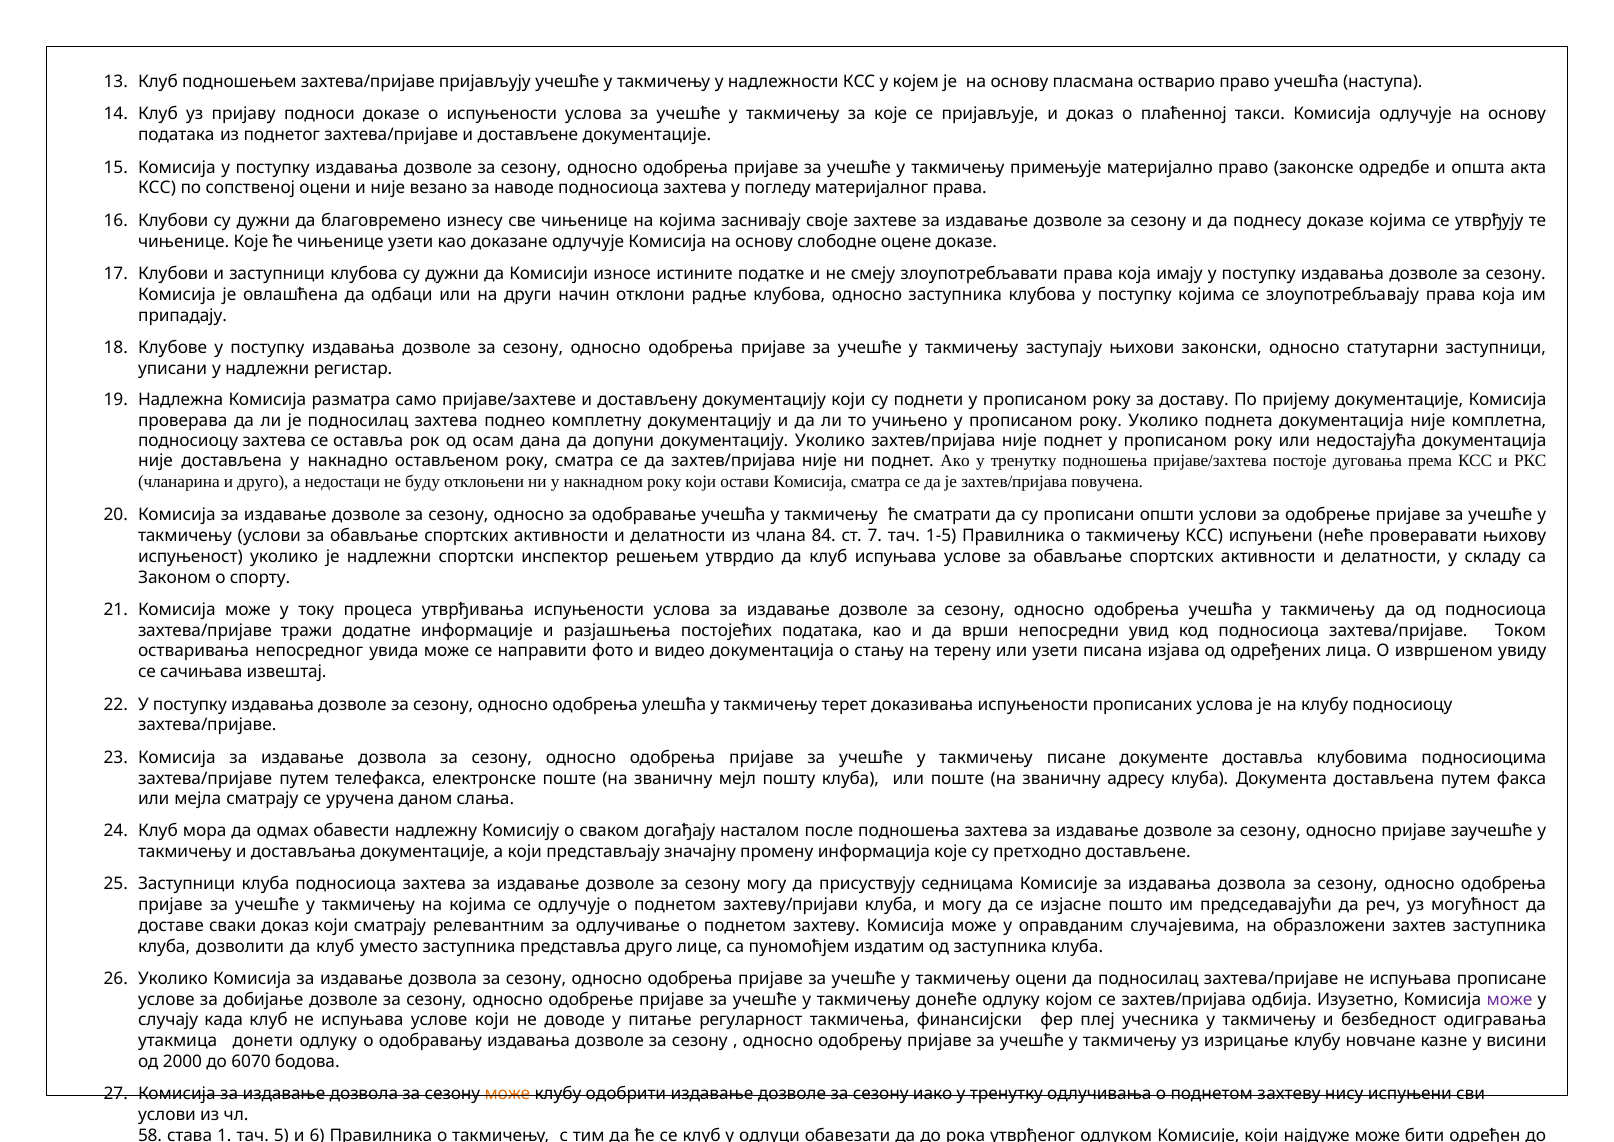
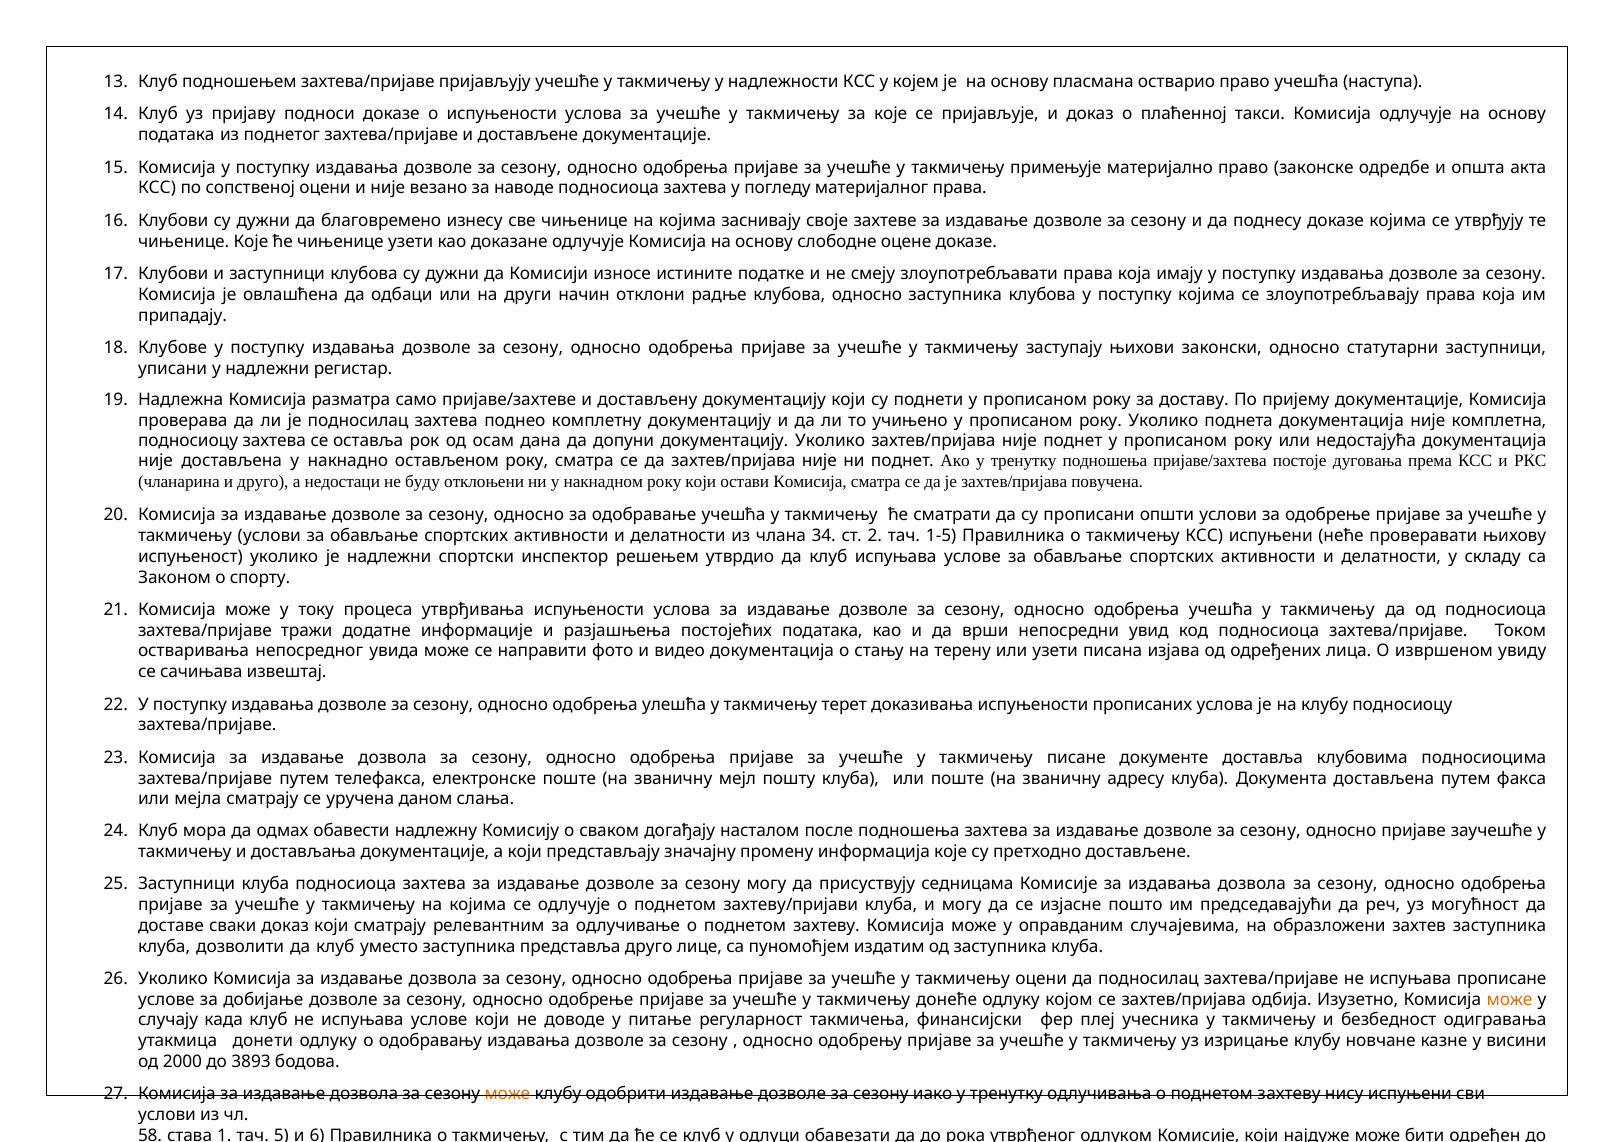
84: 84 -> 34
7: 7 -> 2
може at (1509, 999) colour: purple -> orange
6070: 6070 -> 3893
